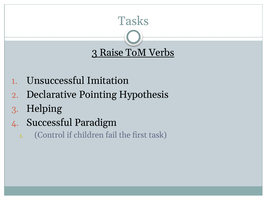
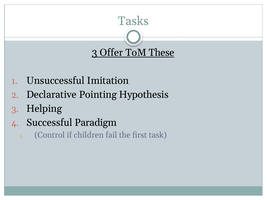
Raise: Raise -> Offer
Verbs: Verbs -> These
